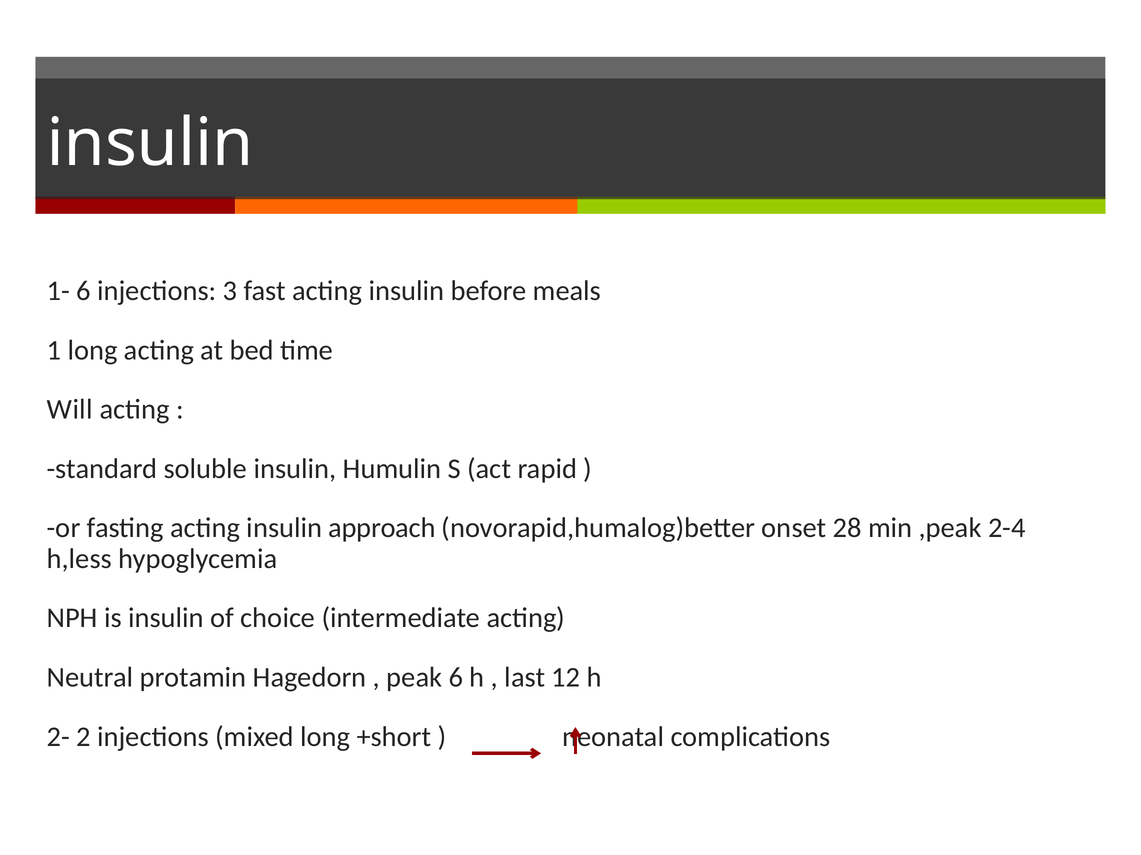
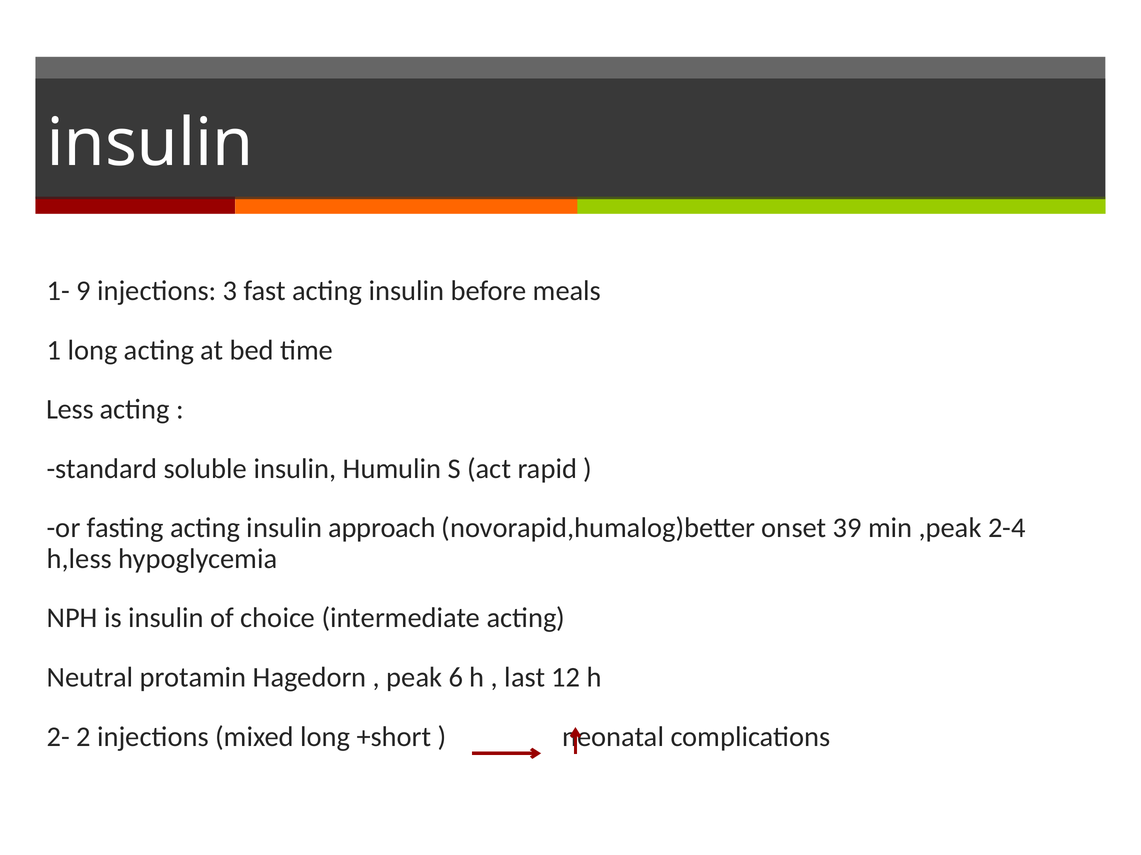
1- 6: 6 -> 9
Will: Will -> Less
28: 28 -> 39
